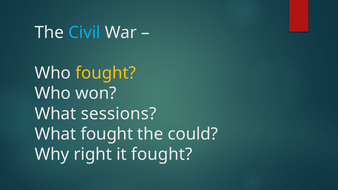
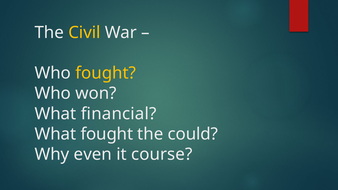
Civil colour: light blue -> yellow
sessions: sessions -> financial
right: right -> even
it fought: fought -> course
